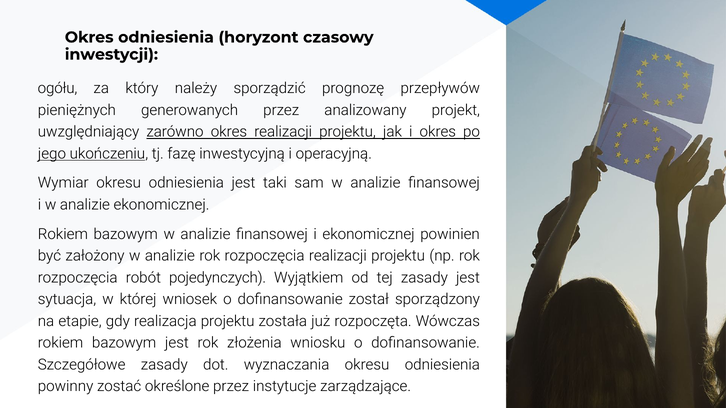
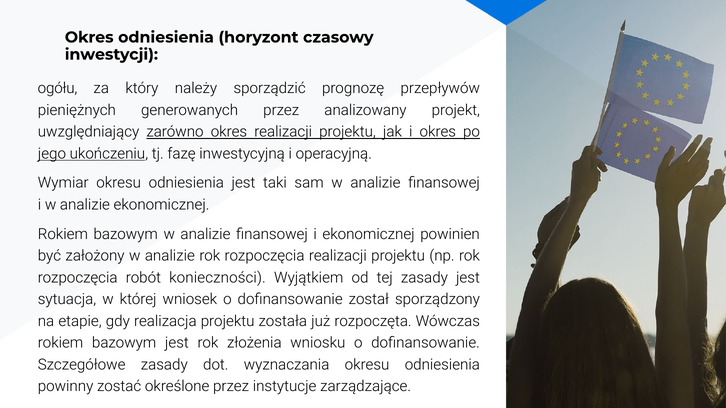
pojedynczych: pojedynczych -> konieczności
